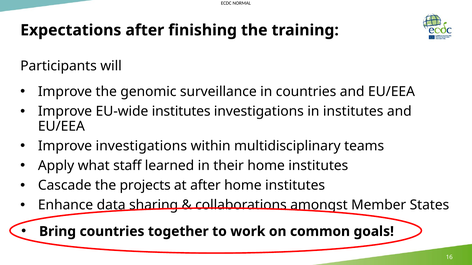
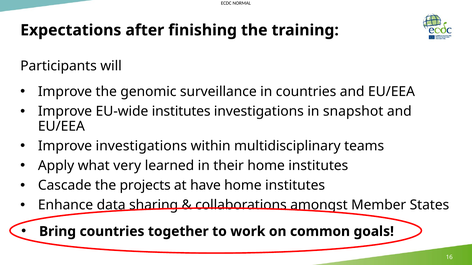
in institutes: institutes -> snapshot
staff: staff -> very
at after: after -> have
